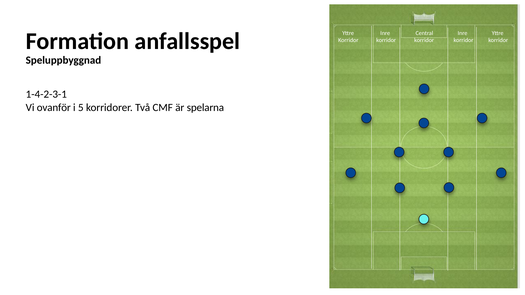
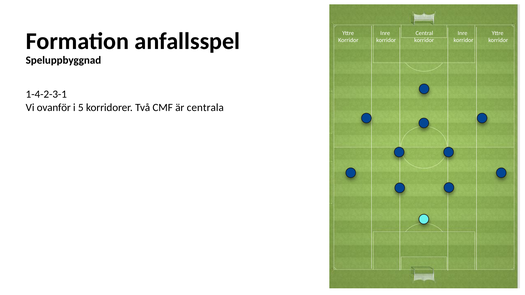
spelarna: spelarna -> centrala
